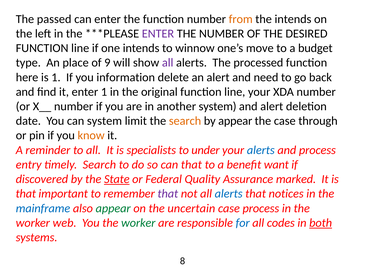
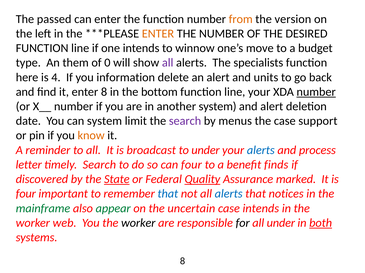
the intends: intends -> version
ENTER at (158, 34) colour: purple -> orange
place: place -> them
9: 9 -> 0
processed: processed -> specialists
is 1: 1 -> 4
need: need -> units
enter 1: 1 -> 8
original: original -> bottom
number at (316, 92) underline: none -> present
search at (185, 121) colour: orange -> purple
by appear: appear -> menus
through: through -> support
specialists: specialists -> broadcast
entry: entry -> letter
can that: that -> four
want: want -> finds
Quality underline: none -> present
that at (26, 194): that -> four
that at (168, 194) colour: purple -> blue
mainframe colour: blue -> green
case process: process -> intends
worker at (138, 223) colour: green -> black
for colour: blue -> black
all codes: codes -> under
